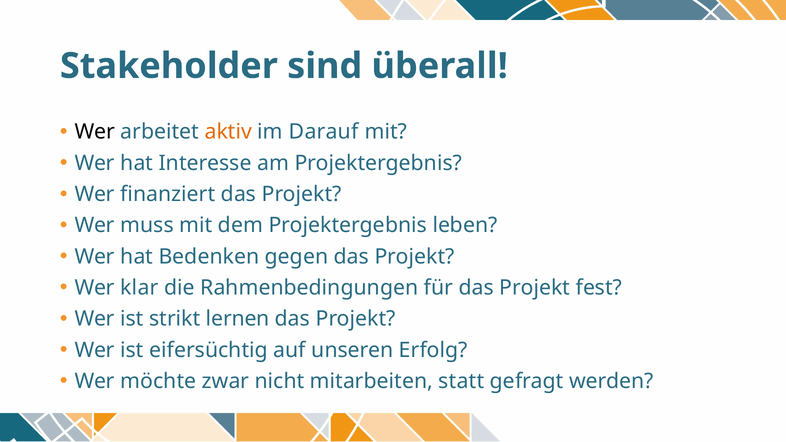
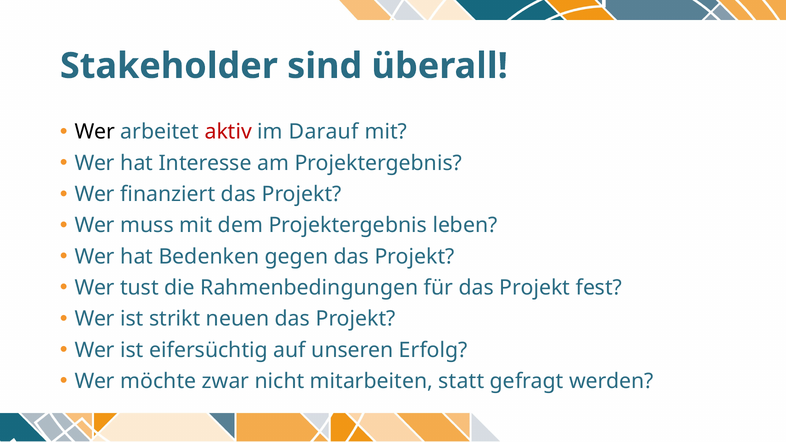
aktiv colour: orange -> red
klar: klar -> tust
lernen: lernen -> neuen
